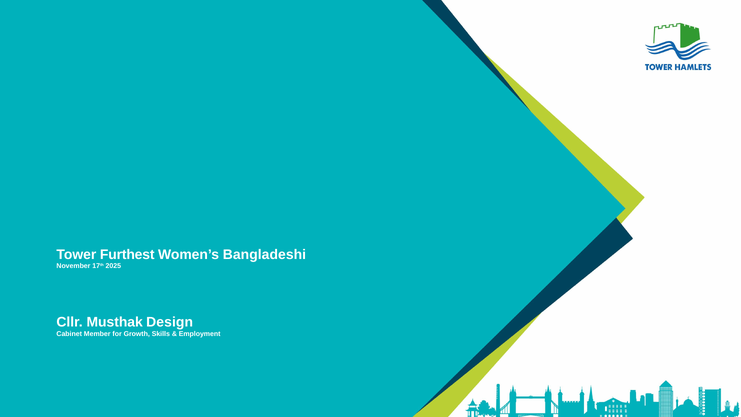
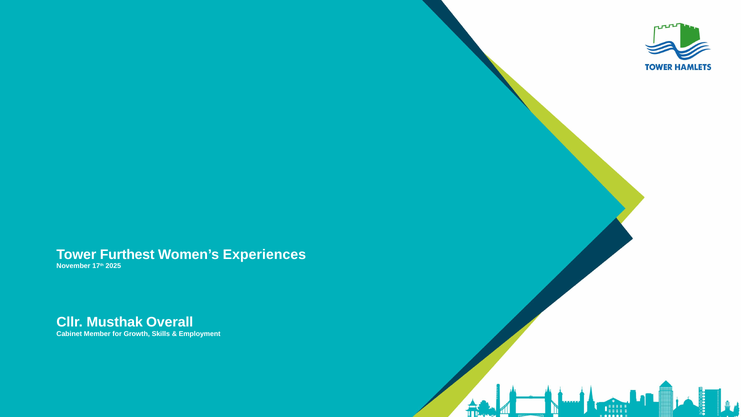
Bangladeshi: Bangladeshi -> Experiences
Design: Design -> Overall
